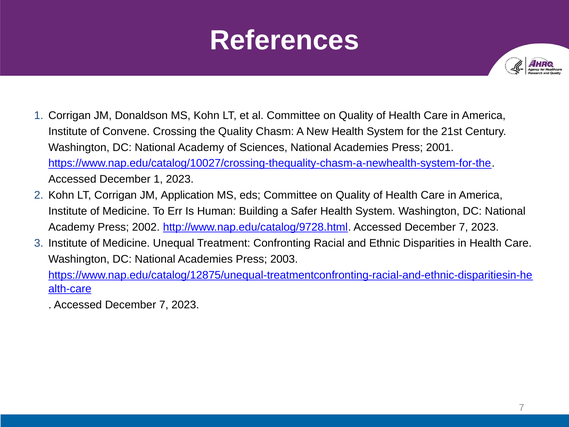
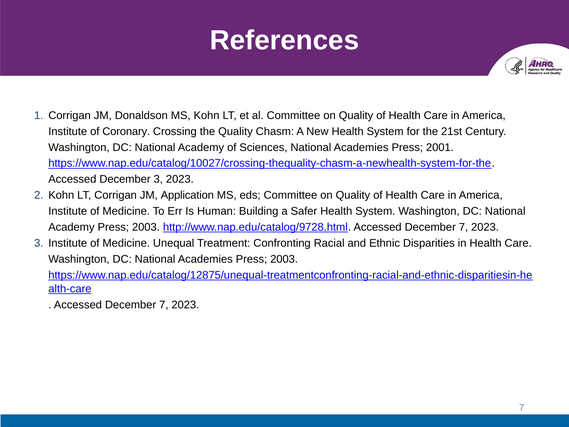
Convene: Convene -> Coronary
December 1: 1 -> 3
Academy Press 2002: 2002 -> 2003
